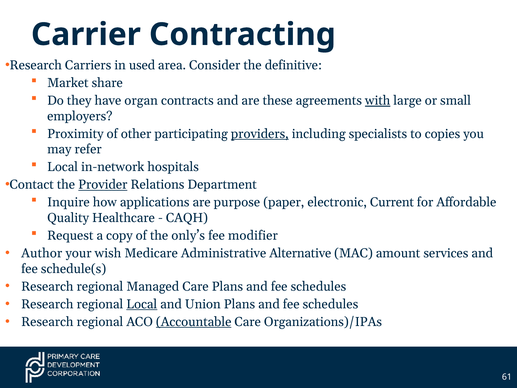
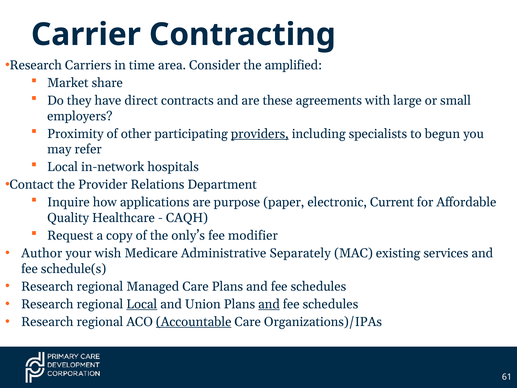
used: used -> time
definitive: definitive -> amplified
organ: organ -> direct
with underline: present -> none
copies: copies -> begun
Provider underline: present -> none
Alternative: Alternative -> Separately
amount: amount -> existing
and at (269, 304) underline: none -> present
